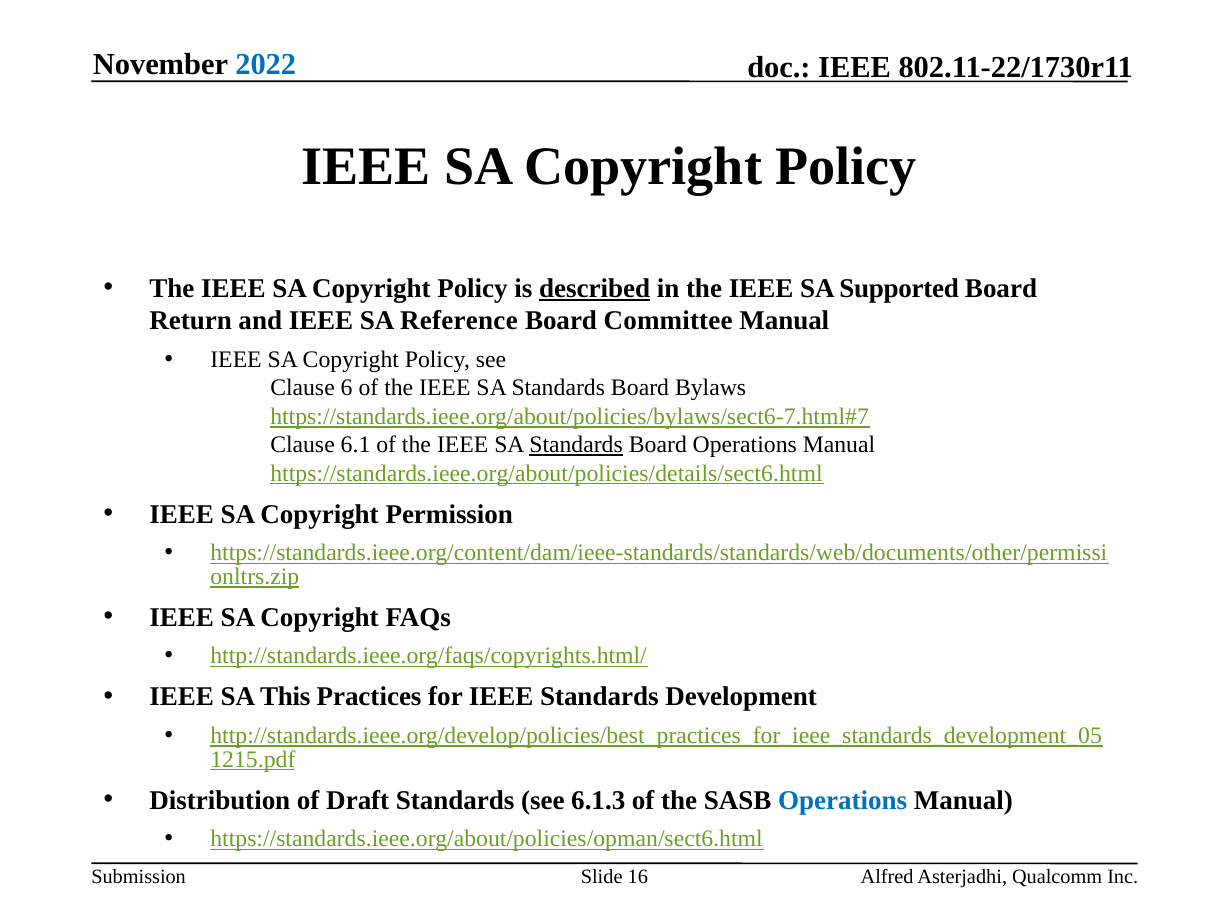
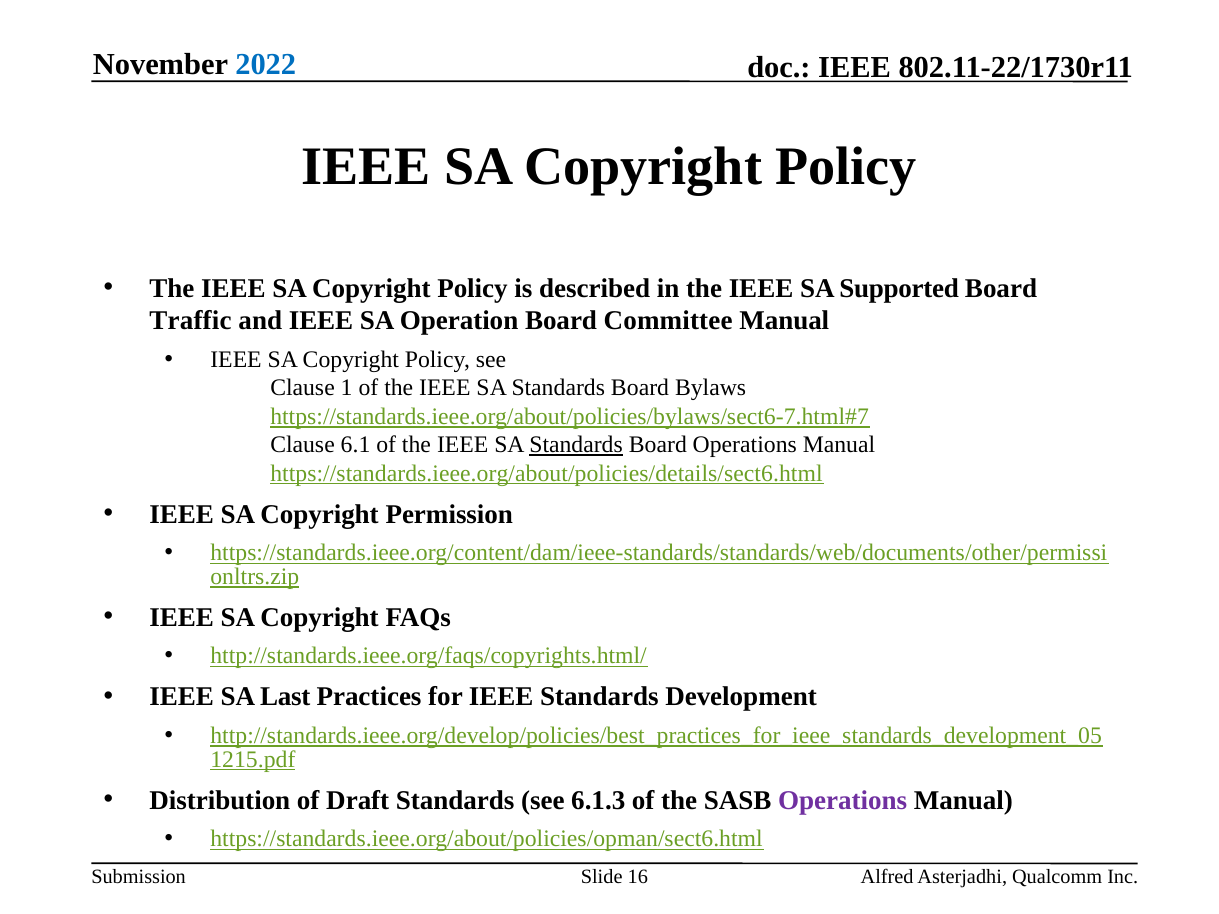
described underline: present -> none
Return: Return -> Traffic
Reference: Reference -> Operation
6: 6 -> 1
This: This -> Last
Operations at (843, 800) colour: blue -> purple
